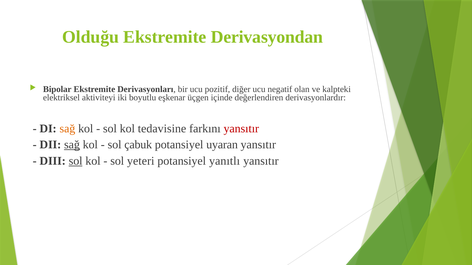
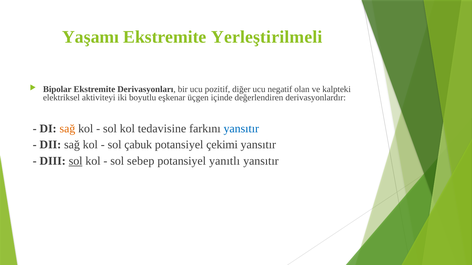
Olduğu: Olduğu -> Yaşamı
Derivasyondan: Derivasyondan -> Yerleştirilmeli
yansıtır at (241, 129) colour: red -> blue
sağ at (72, 145) underline: present -> none
uyaran: uyaran -> çekimi
yeteri: yeteri -> sebep
